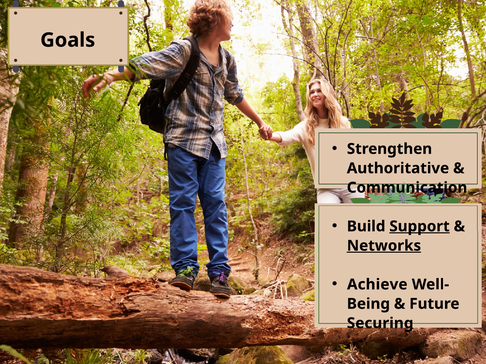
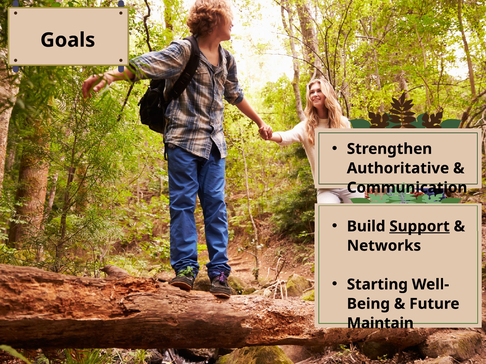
Networks underline: present -> none
Achieve: Achieve -> Starting
Securing: Securing -> Maintain
